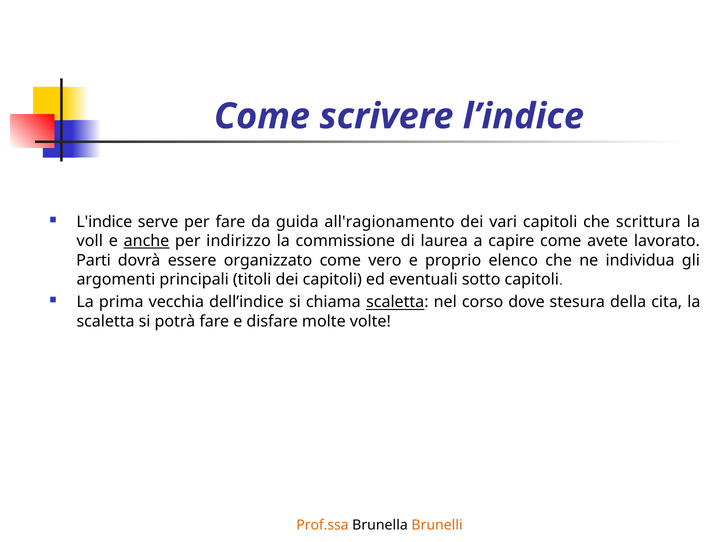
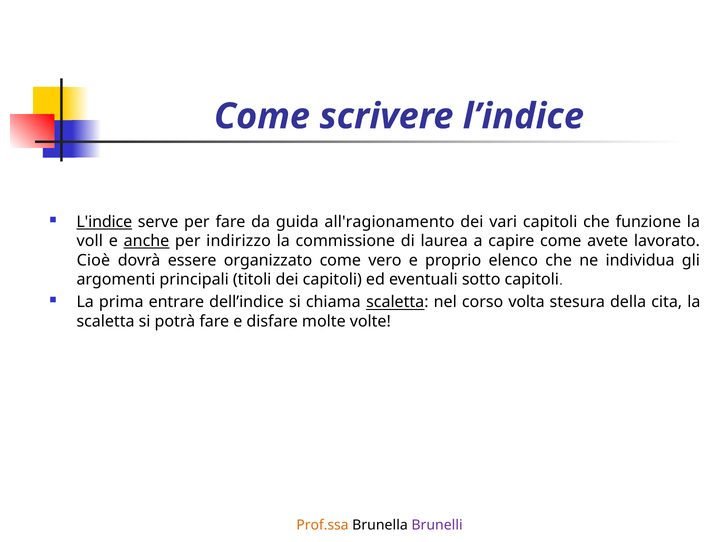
L'indice underline: none -> present
scrittura: scrittura -> funzione
Parti: Parti -> Cioè
vecchia: vecchia -> entrare
dove: dove -> volta
Brunelli colour: orange -> purple
